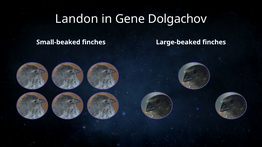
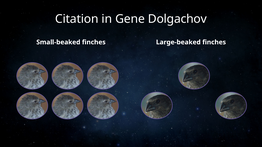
Landon: Landon -> Citation
